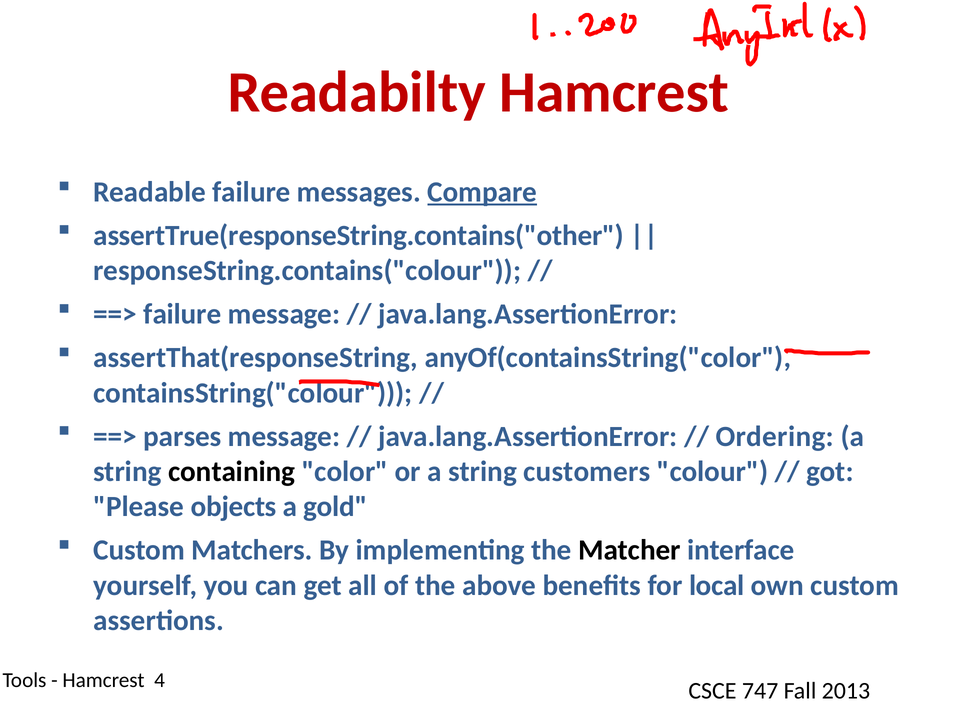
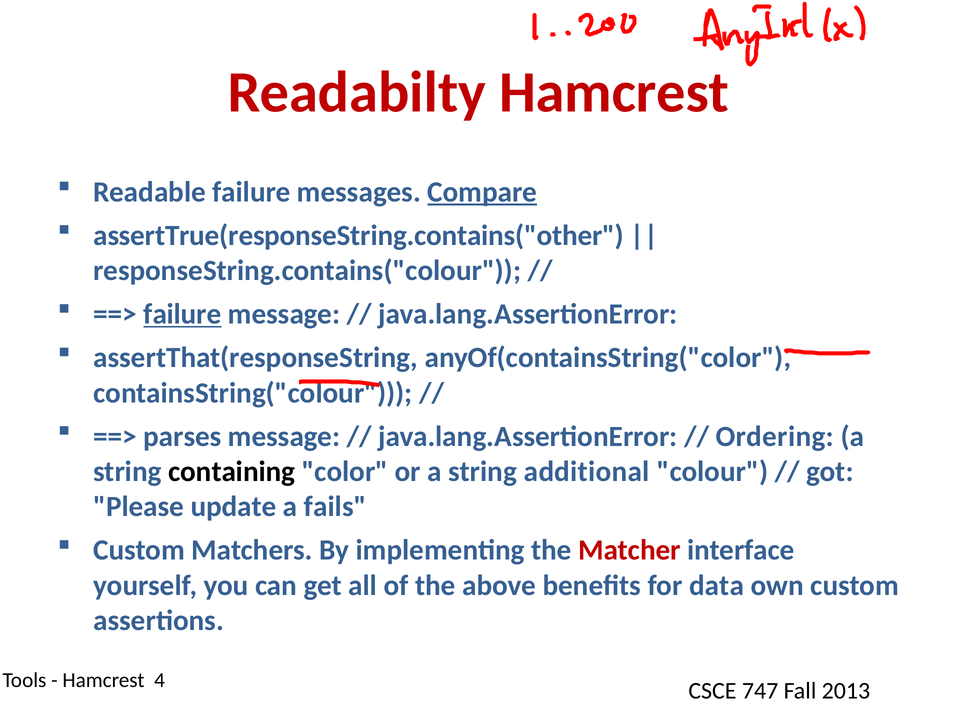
failure at (182, 314) underline: none -> present
customers: customers -> additional
objects: objects -> update
gold: gold -> fails
Matcher colour: black -> red
local: local -> data
